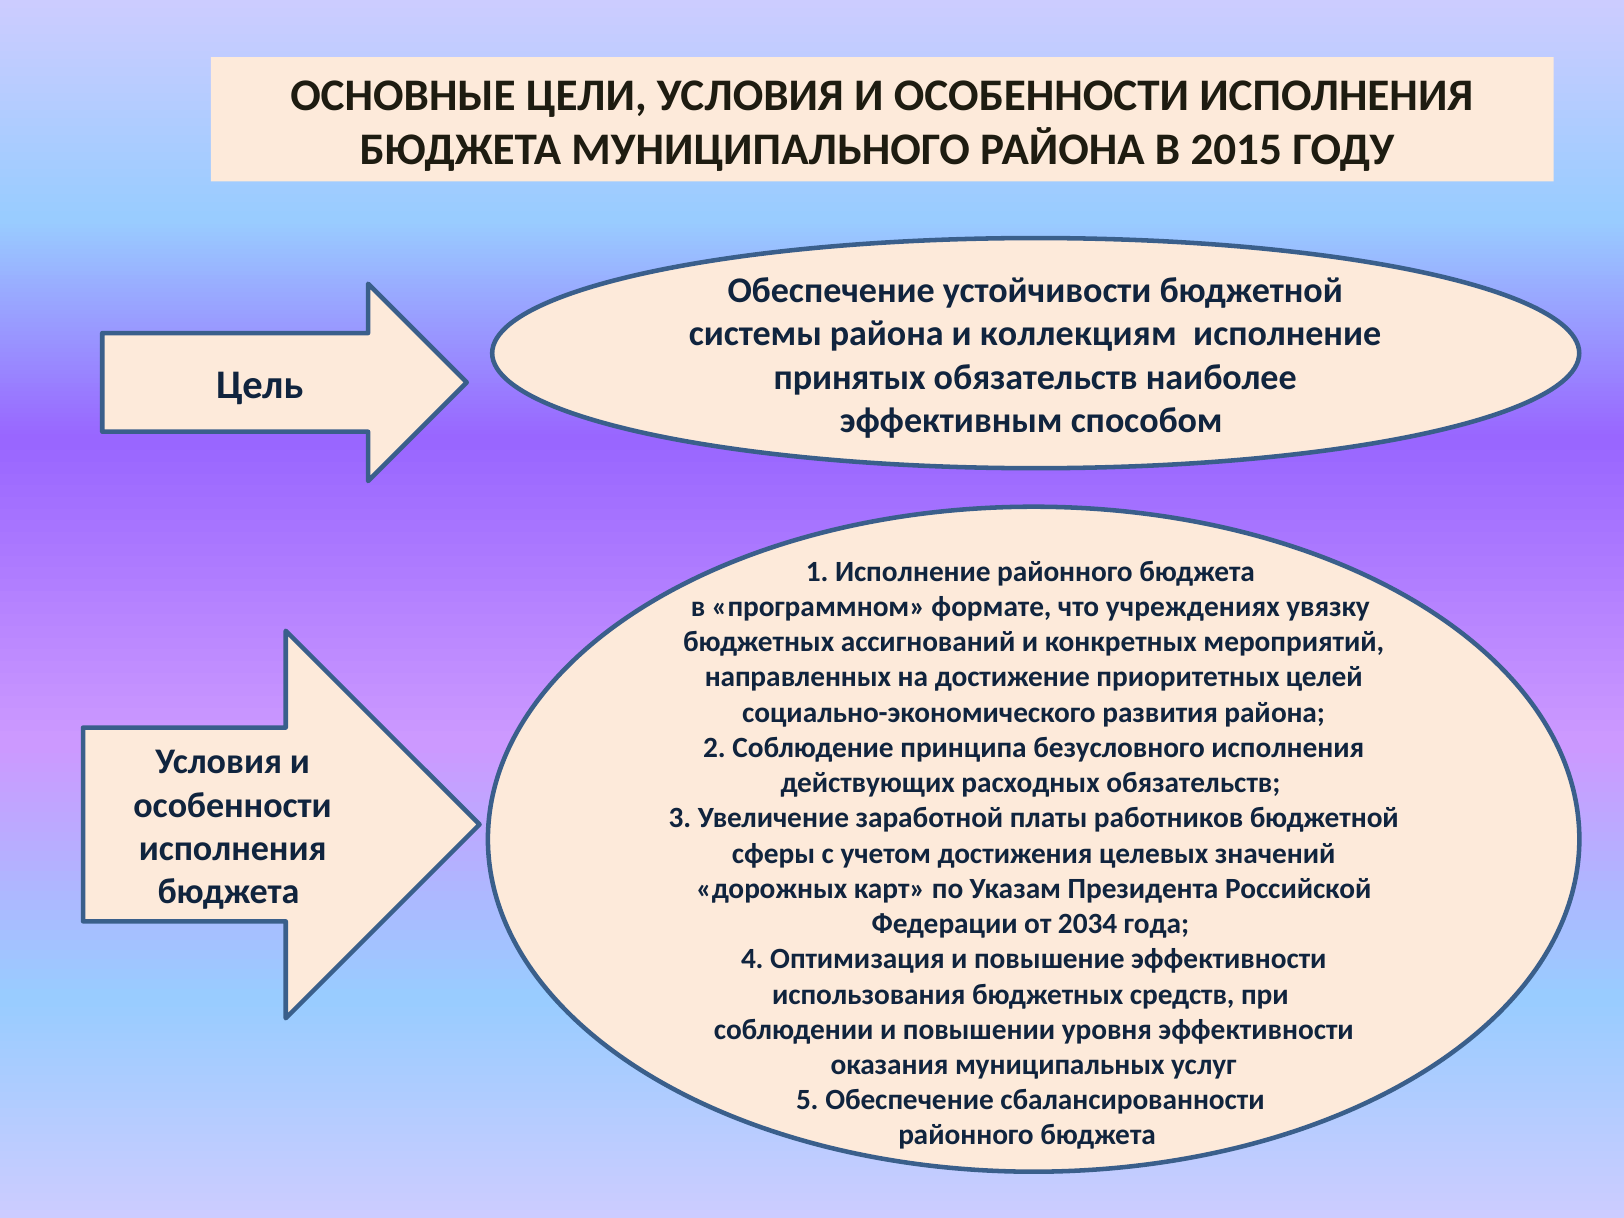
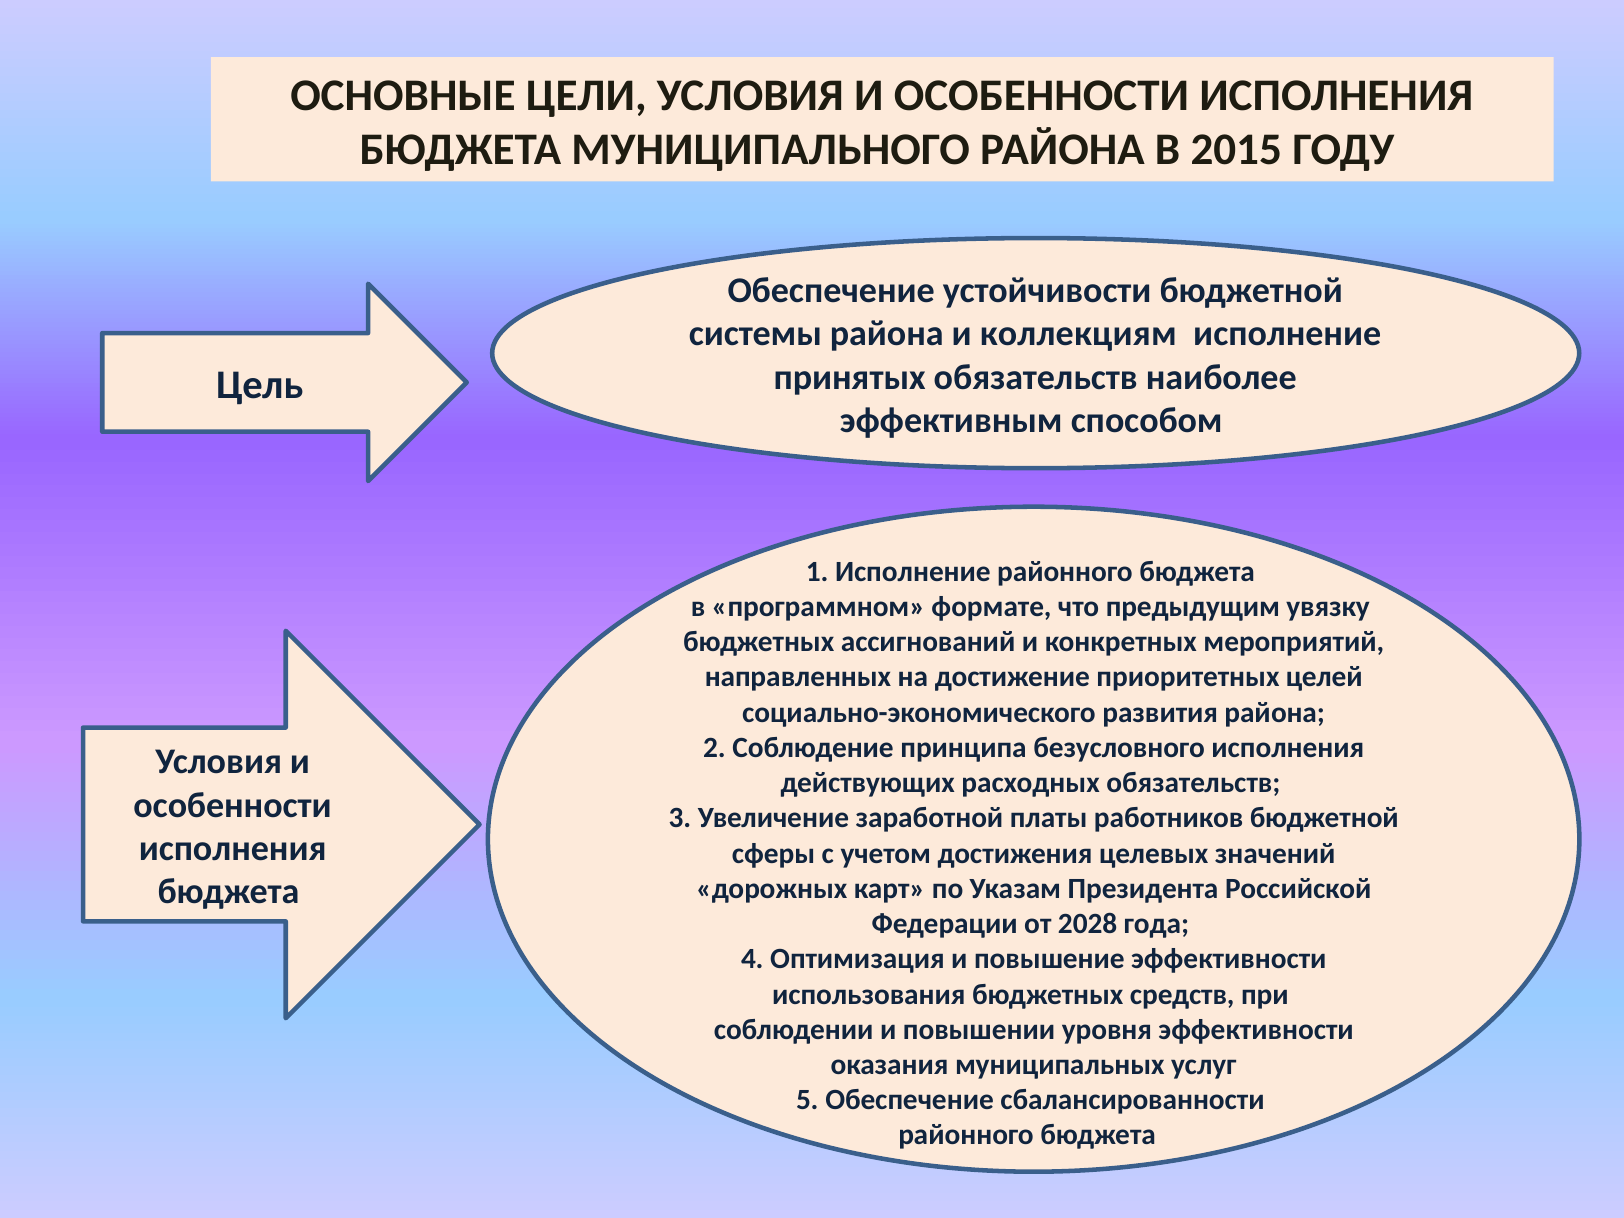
учреждениях: учреждениях -> предыдущим
2034: 2034 -> 2028
